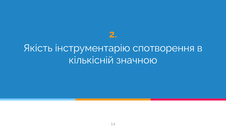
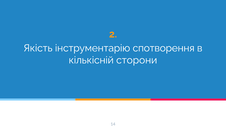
значною: значною -> сторони
